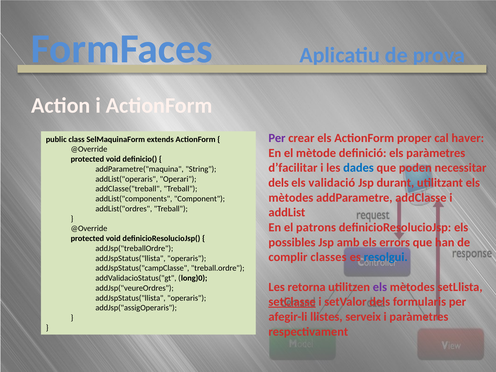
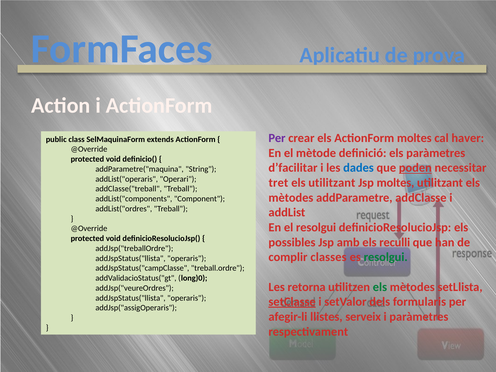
ActionForm proper: proper -> moltes
poden underline: none -> present
dels at (279, 183): dels -> tret
els validació: validació -> utilitzant
Jsp durant: durant -> moltes
el patrons: patrons -> resolgui
errors: errors -> reculli
resolgui at (386, 257) colour: blue -> green
els at (380, 287) colour: purple -> green
